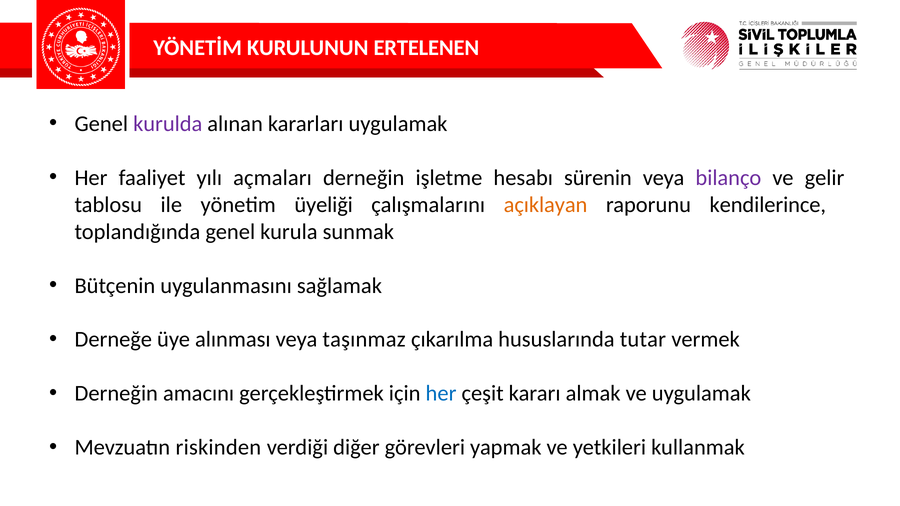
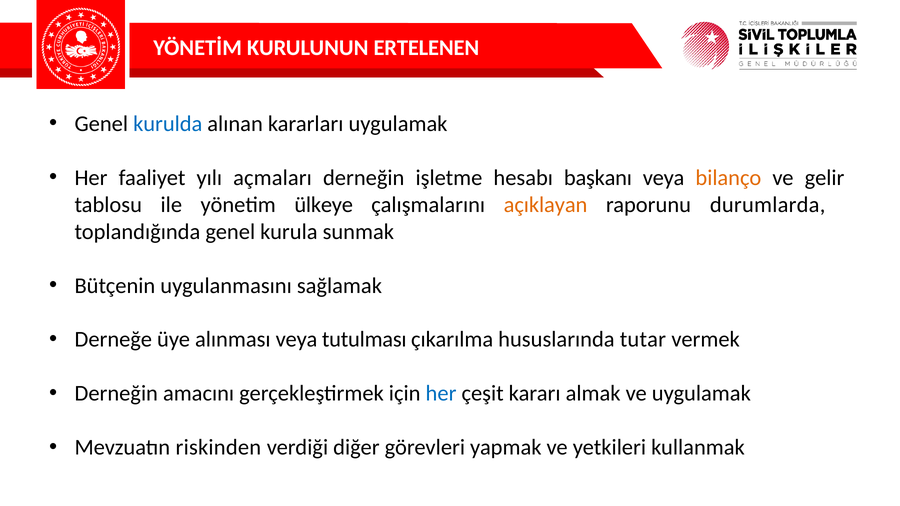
kurulda colour: purple -> blue
sürenin: sürenin -> başkanı
bilanço colour: purple -> orange
üyeliği: üyeliği -> ülkeye
kendilerince: kendilerince -> durumlarda
taşınmaz: taşınmaz -> tutulması
